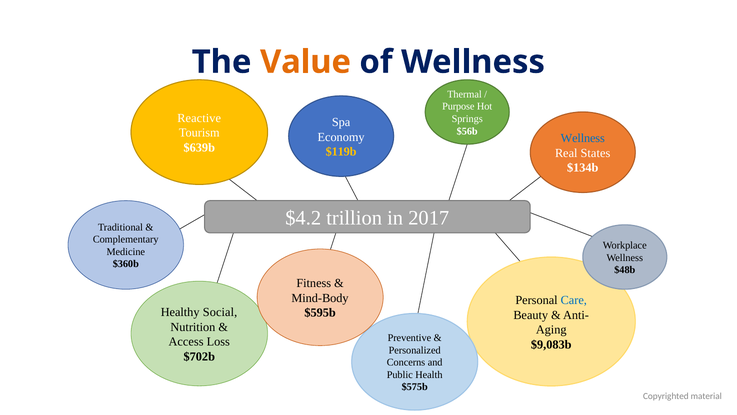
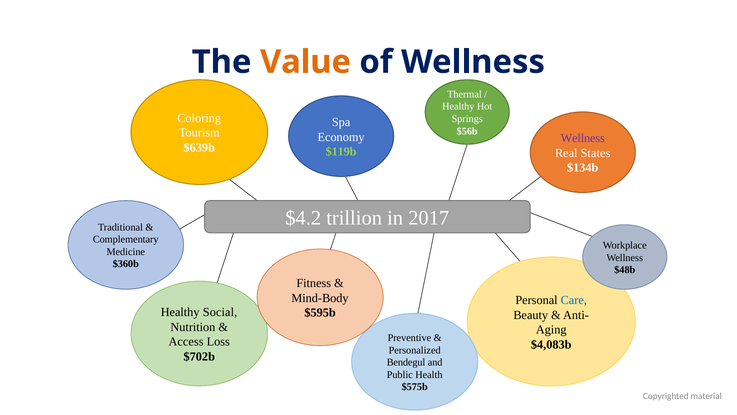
Purpose at (458, 106): Purpose -> Healthy
Reactive: Reactive -> Coloring
Wellness at (583, 138) colour: blue -> purple
$119b colour: yellow -> light green
$9,083b: $9,083b -> $4,083b
Concerns: Concerns -> Bendegul
